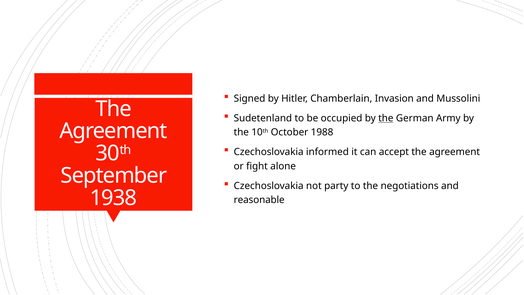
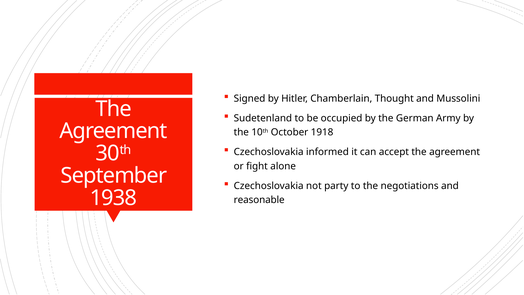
Invasion: Invasion -> Thought
the at (386, 118) underline: present -> none
1988: 1988 -> 1918
